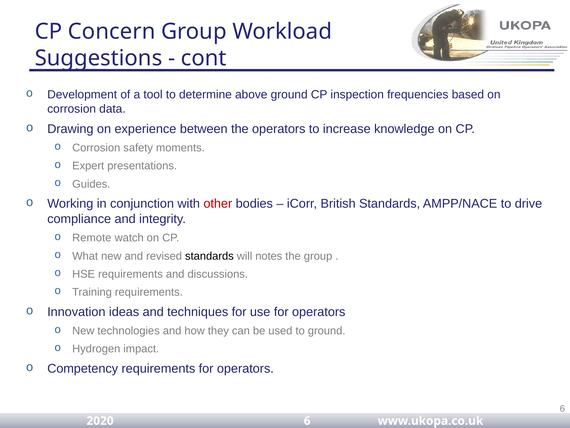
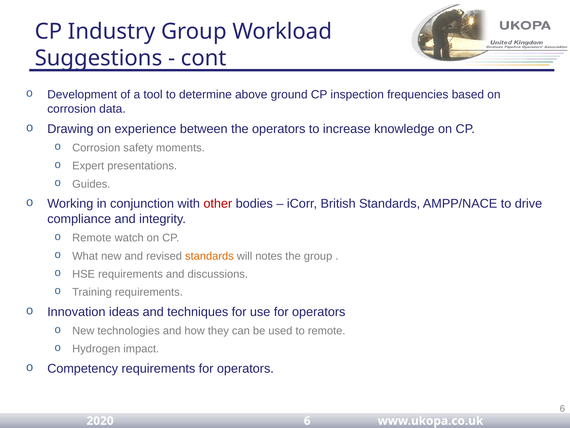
Concern: Concern -> Industry
standards at (209, 256) colour: black -> orange
to ground: ground -> remote
